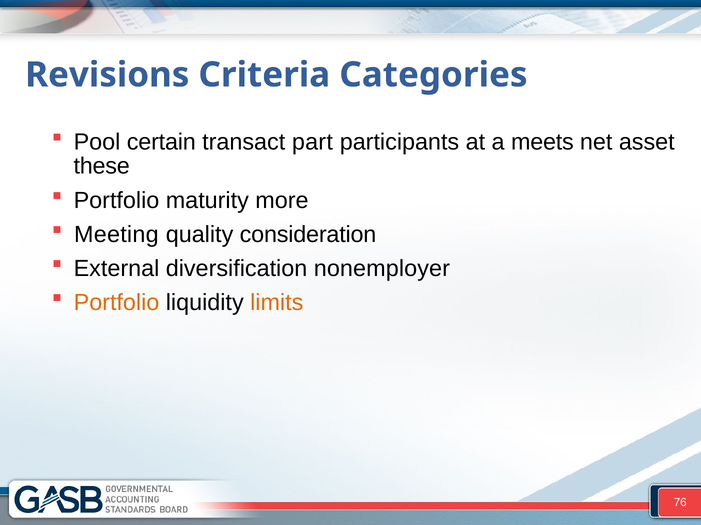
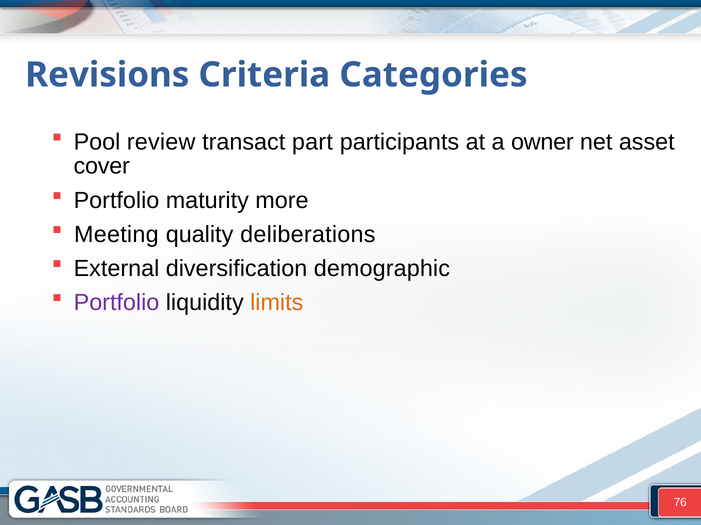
certain: certain -> review
meets: meets -> owner
these: these -> cover
consideration: consideration -> deliberations
nonemployer: nonemployer -> demographic
Portfolio at (117, 303) colour: orange -> purple
